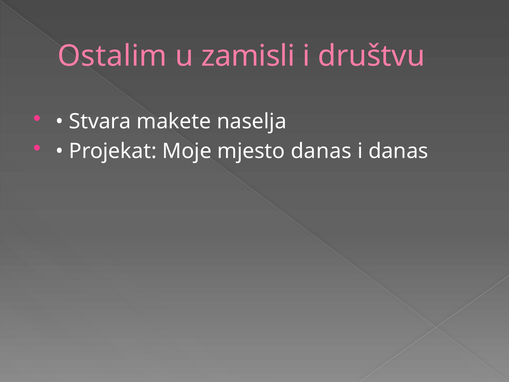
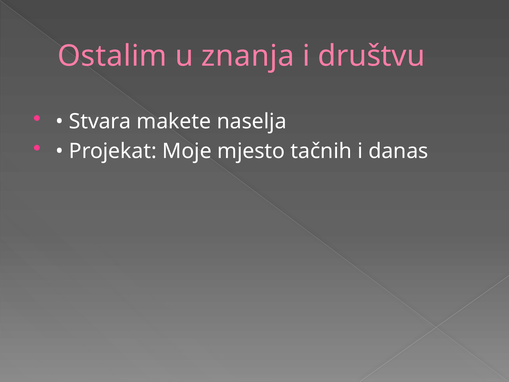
zamisli: zamisli -> znanja
mjesto danas: danas -> tačnih
